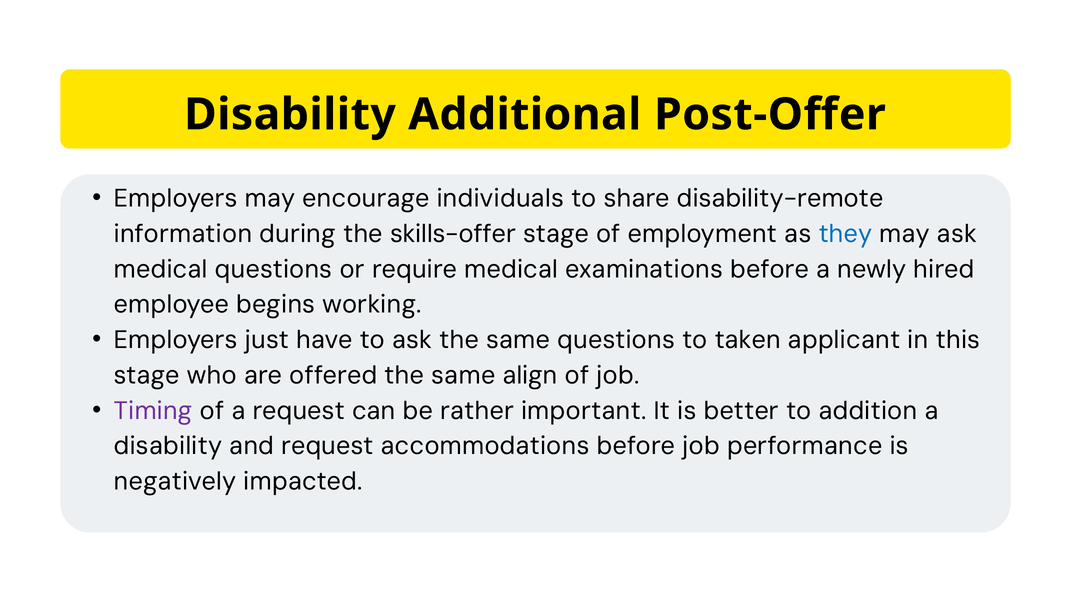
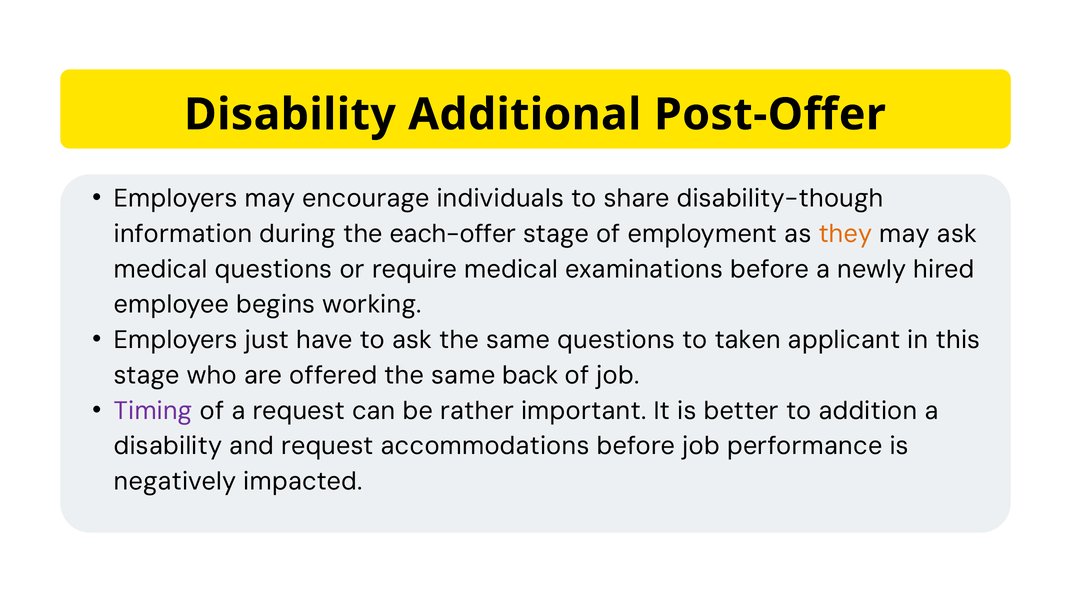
disability-remote: disability-remote -> disability-though
skills-offer: skills-offer -> each-offer
they colour: blue -> orange
align: align -> back
